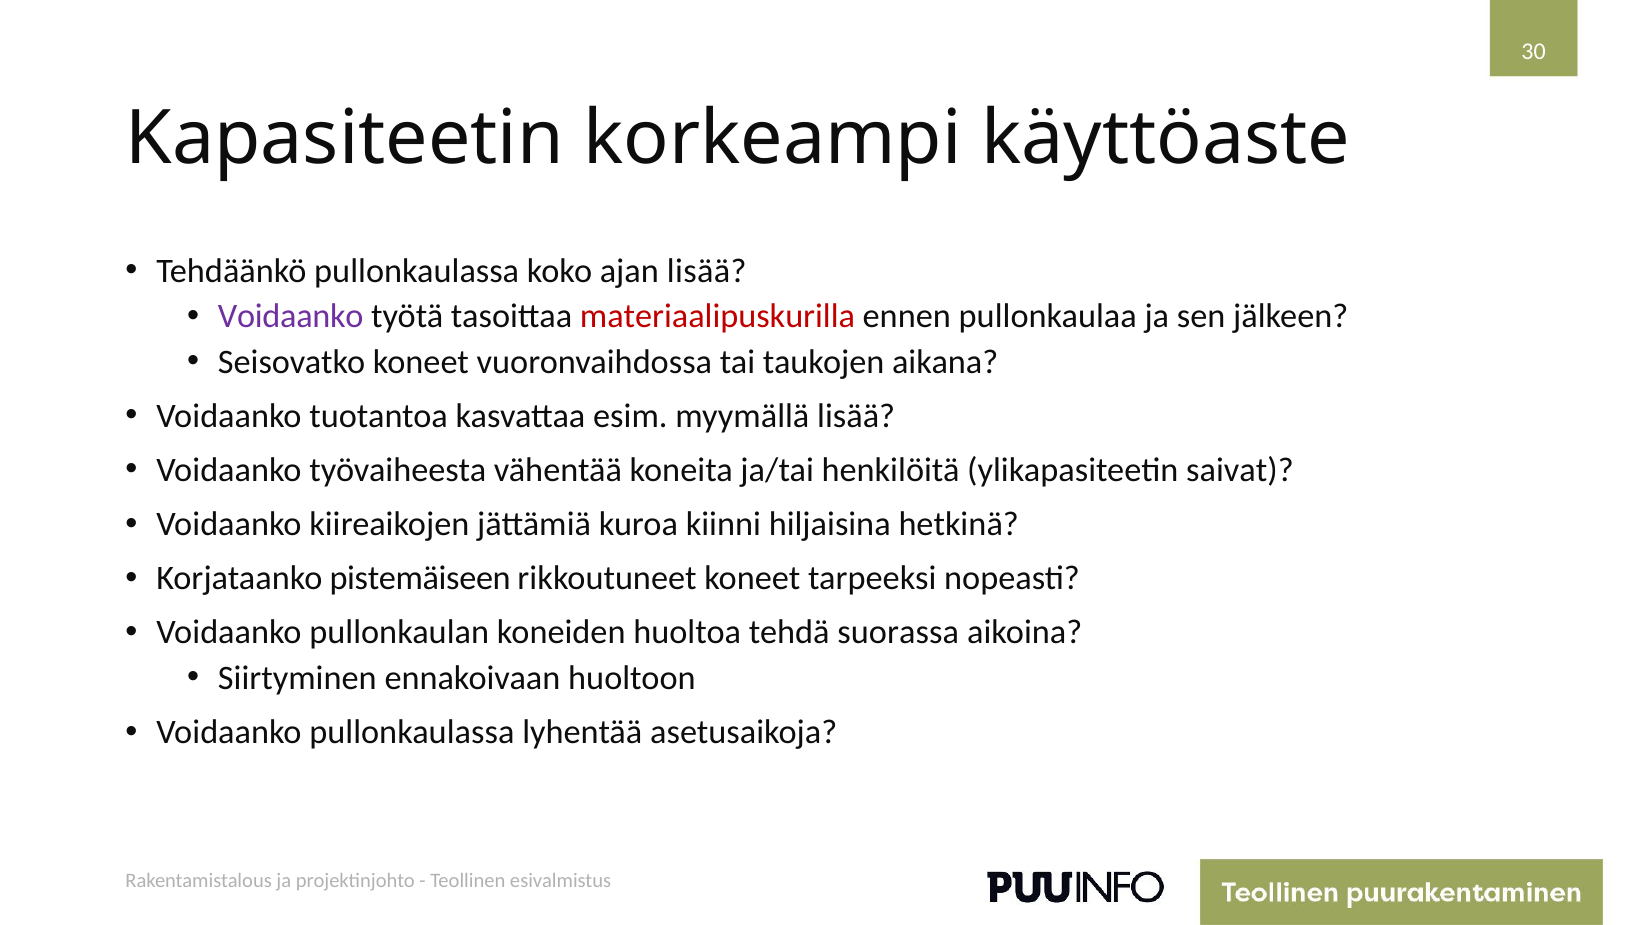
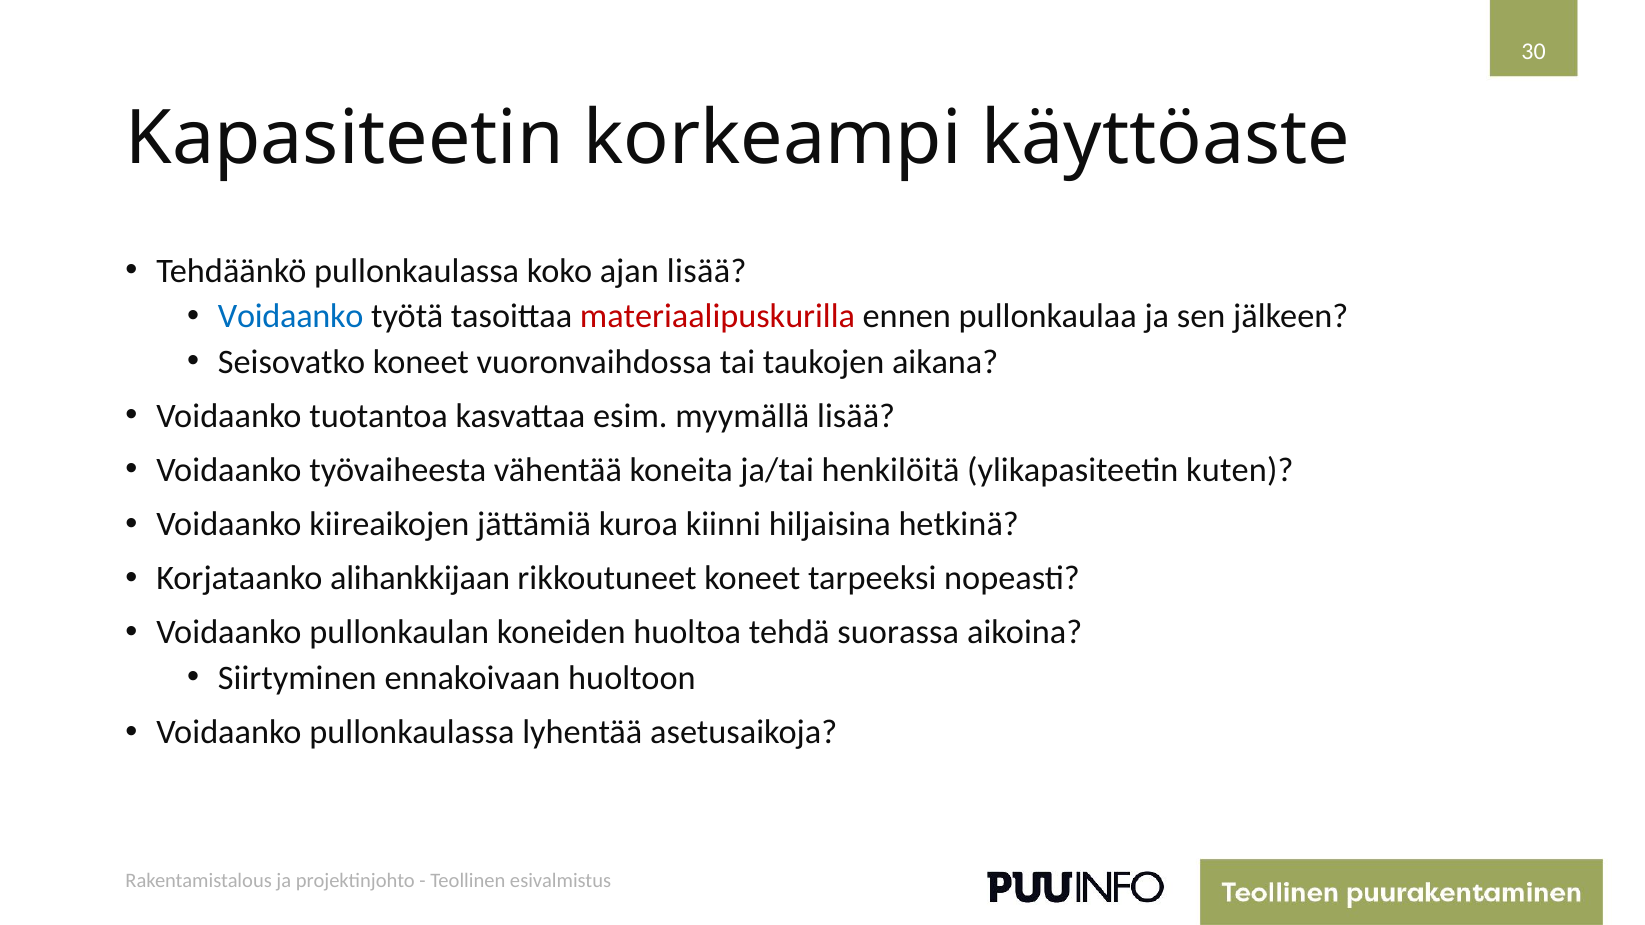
Voidaanko at (291, 316) colour: purple -> blue
saivat: saivat -> kuten
pistemäiseen: pistemäiseen -> alihankkijaan
